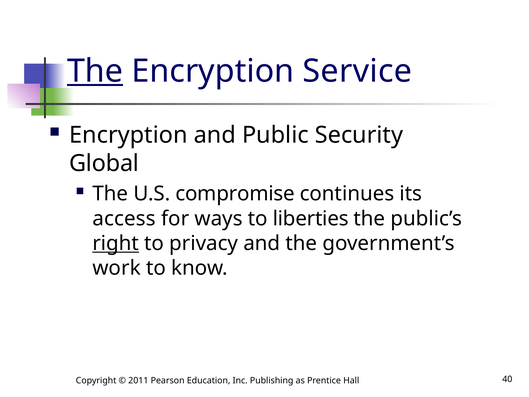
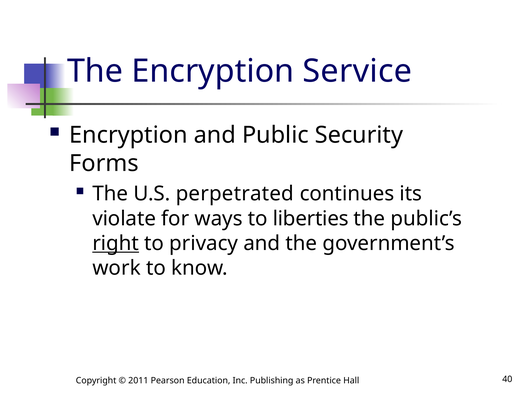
The at (95, 71) underline: present -> none
Global: Global -> Forms
compromise: compromise -> perpetrated
access: access -> violate
